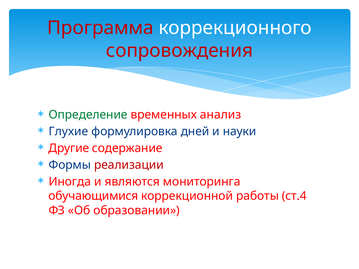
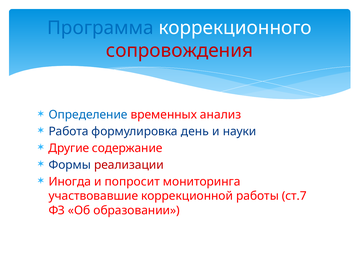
Программа colour: red -> blue
Определение colour: green -> blue
Глухие: Глухие -> Работа
дней: дней -> день
являются: являются -> попросит
обучающимися: обучающимися -> участвовавшие
ст.4: ст.4 -> ст.7
